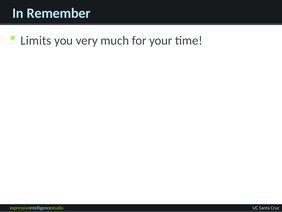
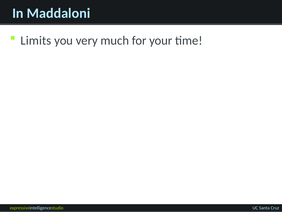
Remember: Remember -> Maddaloni
